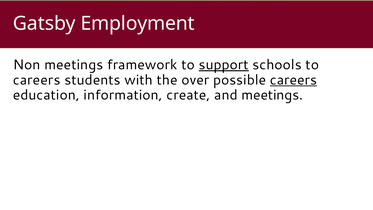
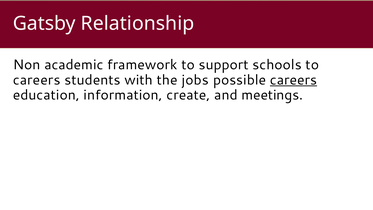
Employment: Employment -> Relationship
Non meetings: meetings -> academic
support underline: present -> none
over: over -> jobs
